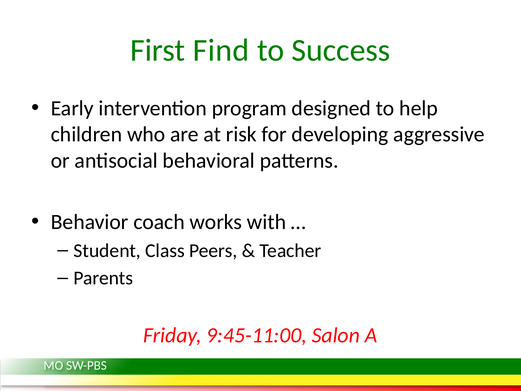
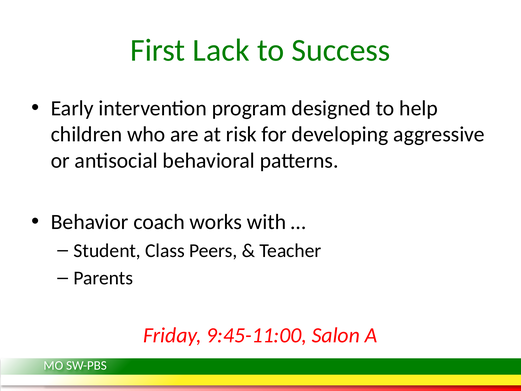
Find: Find -> Lack
